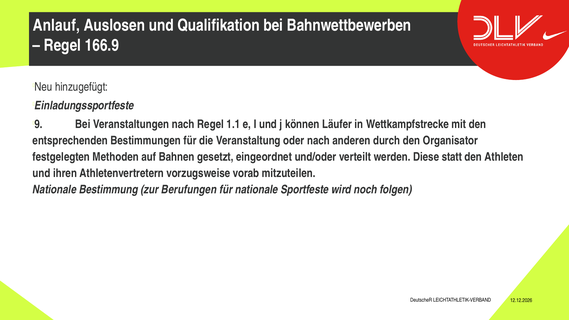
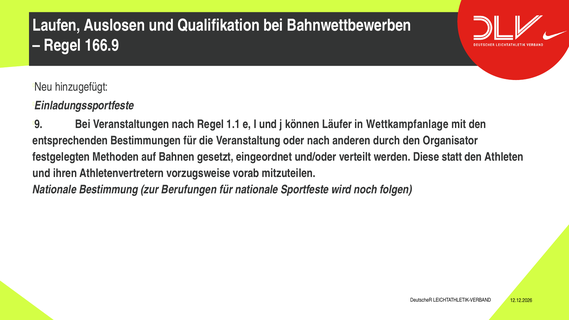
Anlauf: Anlauf -> Laufen
Wettkampfstrecke: Wettkampfstrecke -> Wettkampfanlage
